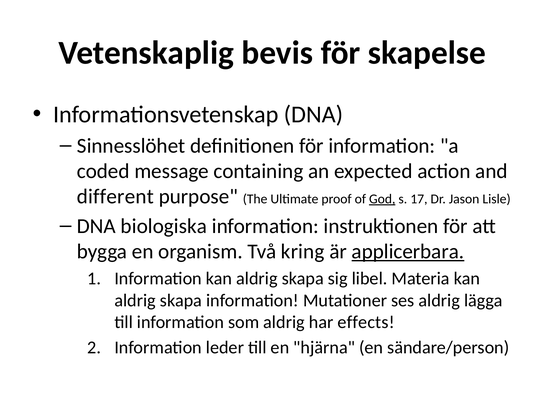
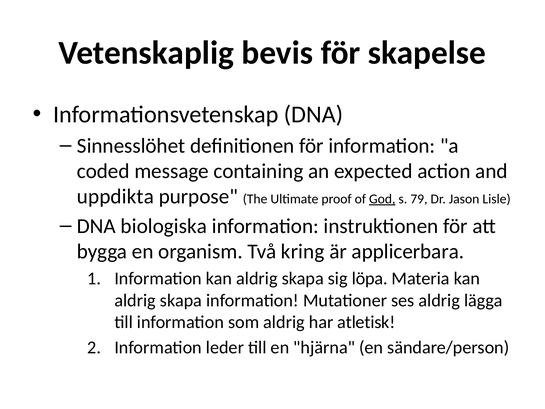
different: different -> uppdikta
17: 17 -> 79
applicerbara underline: present -> none
libel: libel -> löpa
effects: effects -> atletisk
